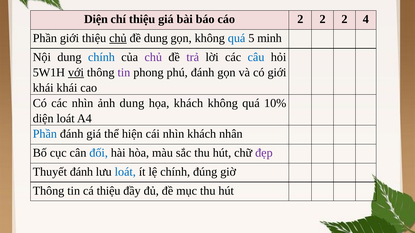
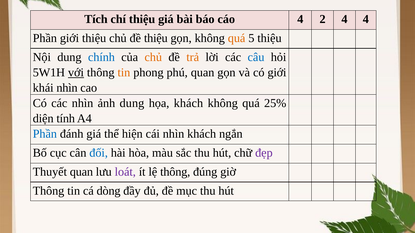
Diện at (96, 19): Diện -> Tích
cáo 2: 2 -> 4
2 at (344, 19): 2 -> 4
chủ at (118, 38) underline: present -> none
đề dung: dung -> thiệu
quá at (237, 38) colour: blue -> orange
5 minh: minh -> thiệu
chủ at (153, 57) colour: purple -> orange
trả colour: purple -> orange
tin at (124, 73) colour: purple -> orange
phú đánh: đánh -> quan
khái khái: khái -> nhìn
10%: 10% -> 25%
diện loát: loát -> tính
nhân: nhân -> ngắn
Thuyết đánh: đánh -> quan
loát at (125, 172) colour: blue -> purple
lệ chính: chính -> thông
cá thiệu: thiệu -> dòng
